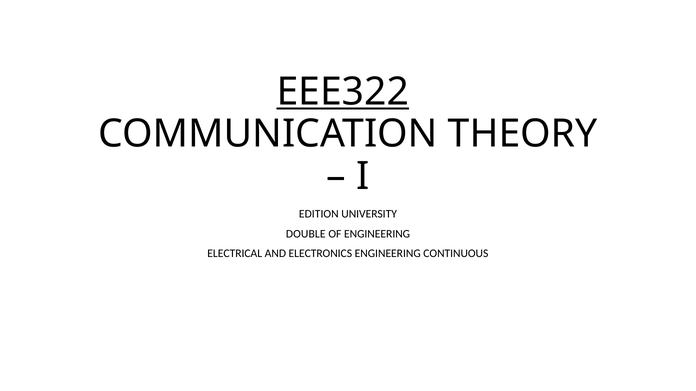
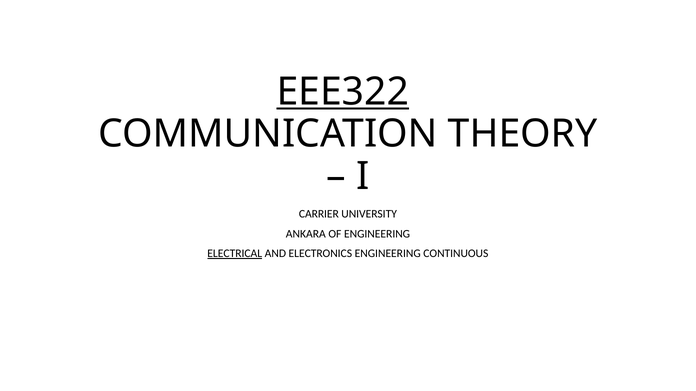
EDITION: EDITION -> CARRIER
DOUBLE: DOUBLE -> ANKARA
ELECTRICAL underline: none -> present
